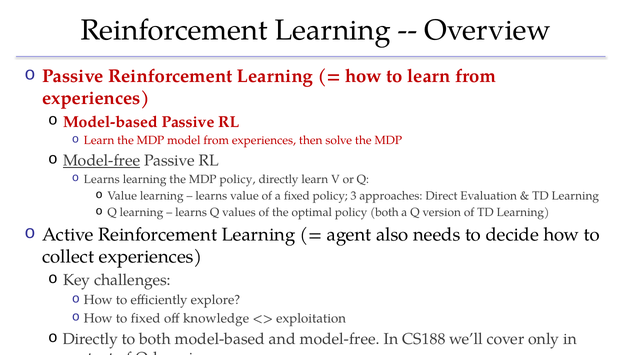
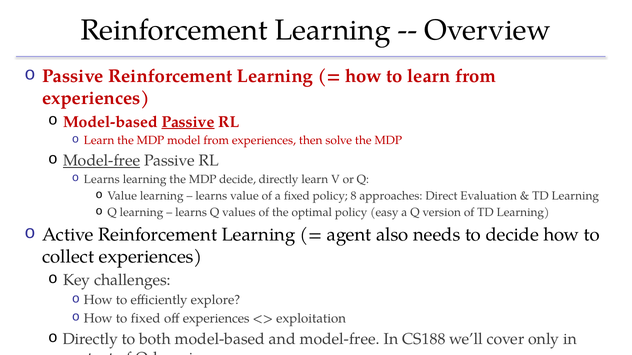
Passive at (188, 122) underline: none -> present
MDP policy: policy -> decide
3: 3 -> 8
policy both: both -> easy
off knowledge: knowledge -> experiences
